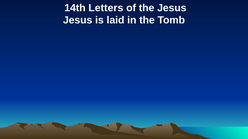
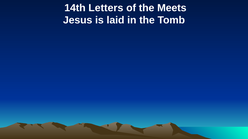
the Jesus: Jesus -> Meets
